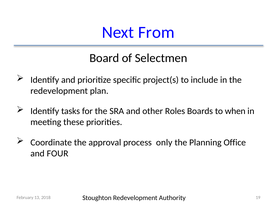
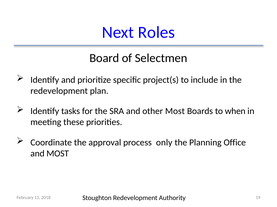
From: From -> Roles
other Roles: Roles -> Most
and FOUR: FOUR -> MOST
